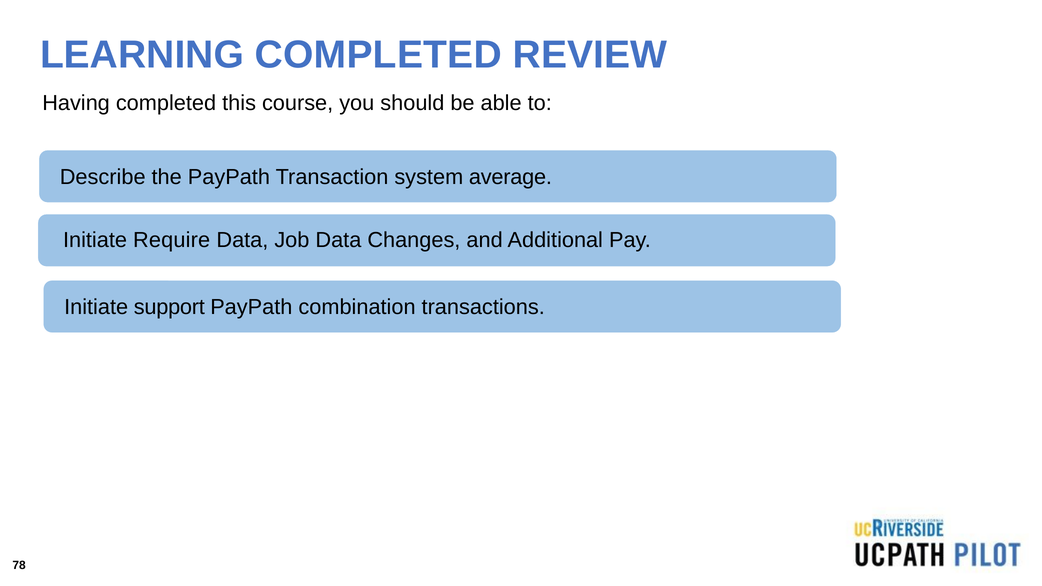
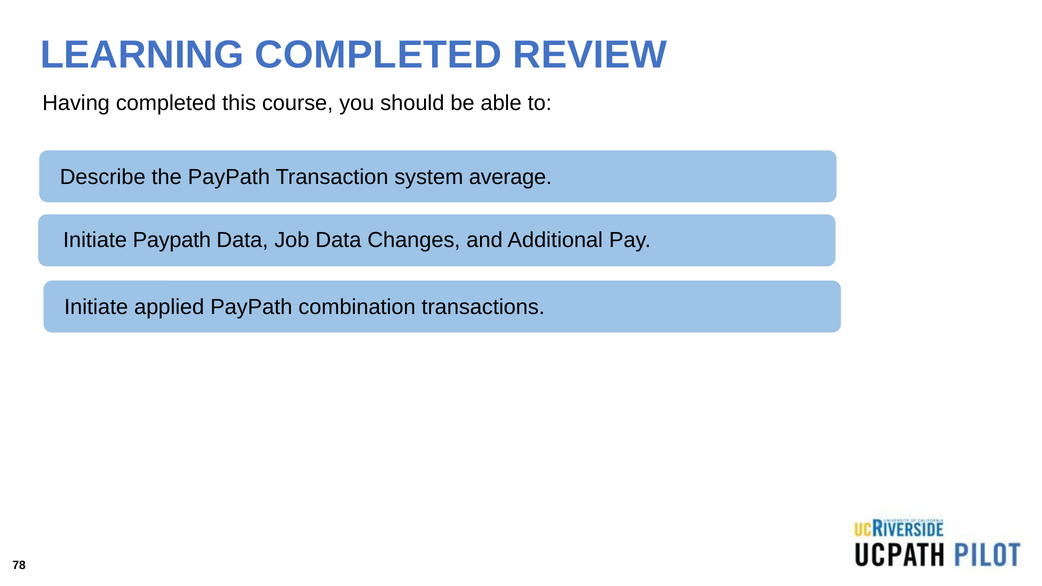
Initiate Require: Require -> Paypath
support: support -> applied
